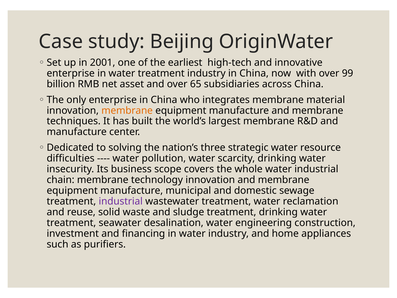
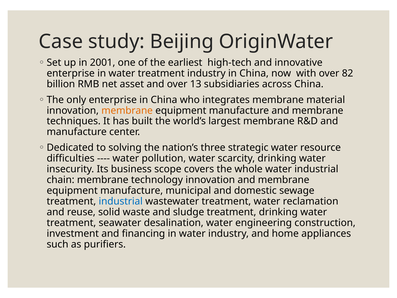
99: 99 -> 82
65: 65 -> 13
industrial at (121, 201) colour: purple -> blue
